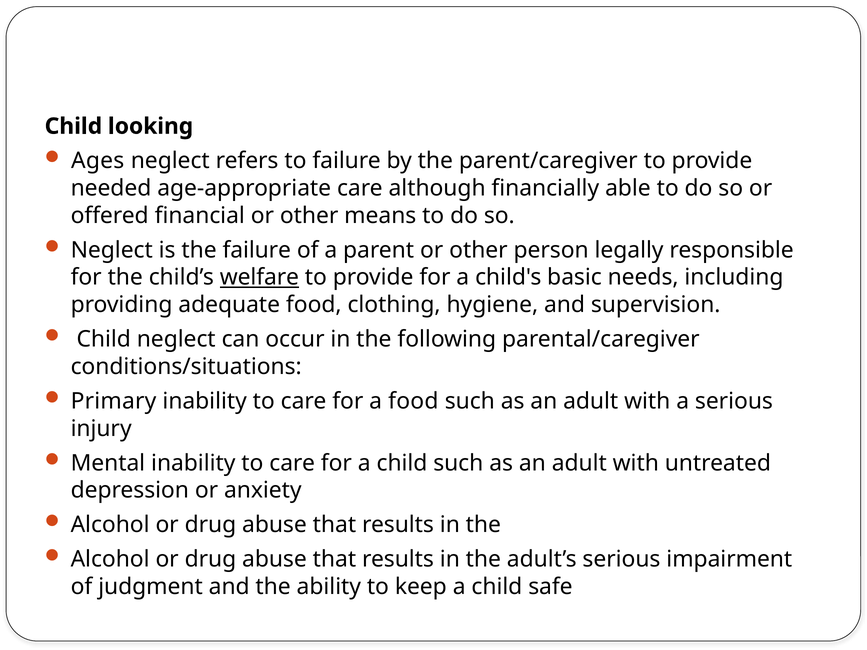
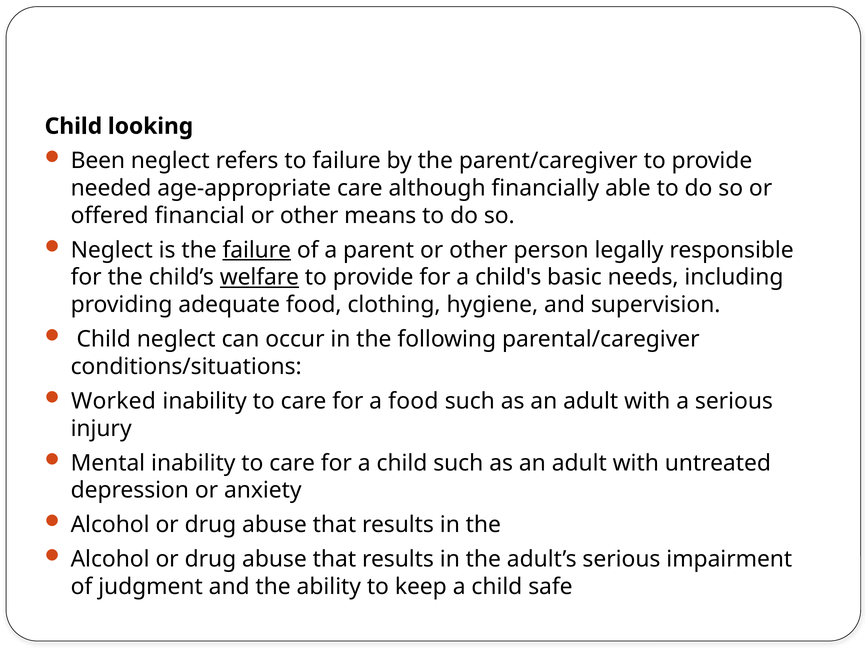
Ages: Ages -> Been
failure at (257, 250) underline: none -> present
Primary: Primary -> Worked
